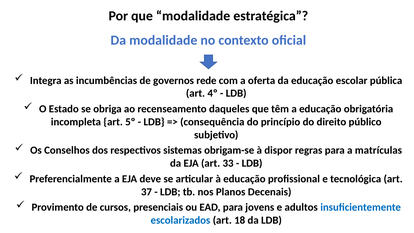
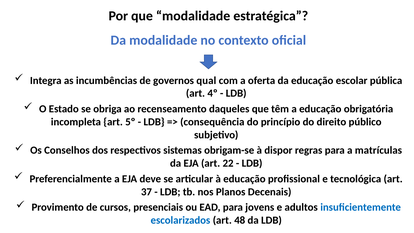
rede: rede -> qual
33: 33 -> 22
18: 18 -> 48
